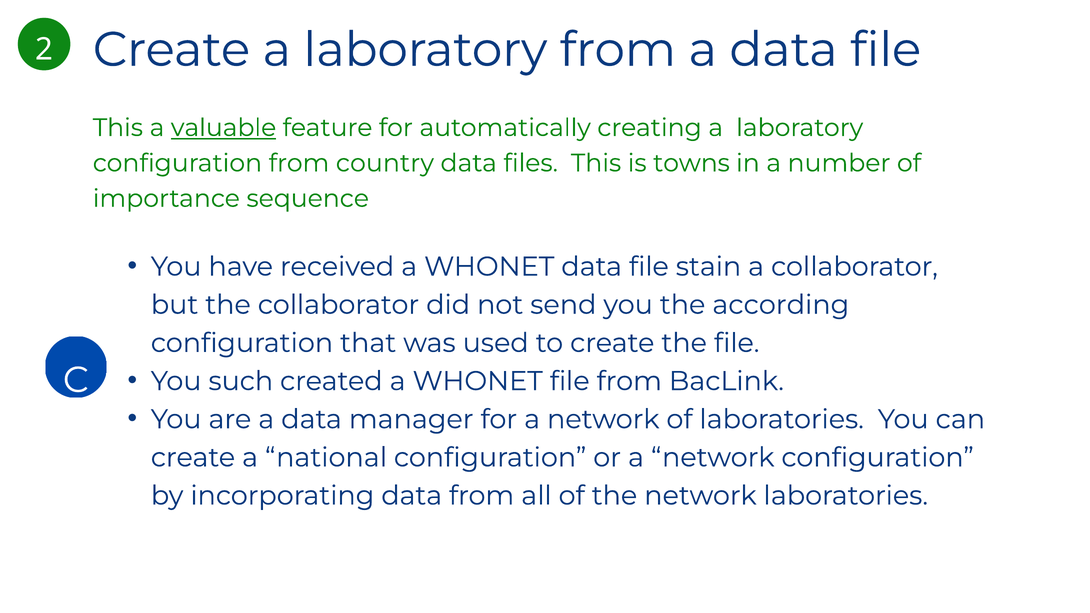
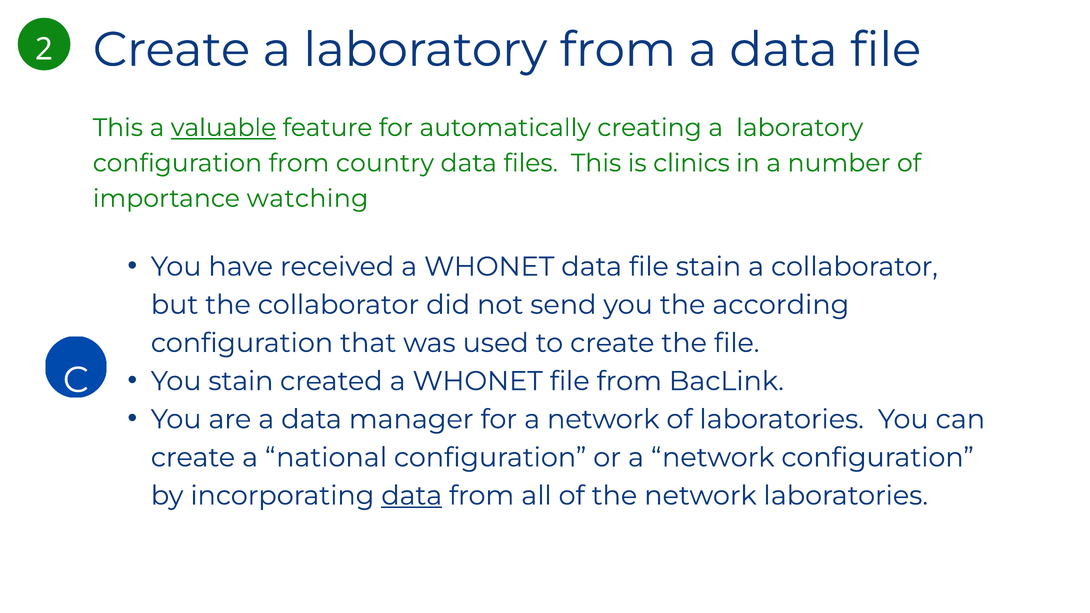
towns: towns -> clinics
sequence: sequence -> watching
You such: such -> stain
data at (412, 496) underline: none -> present
